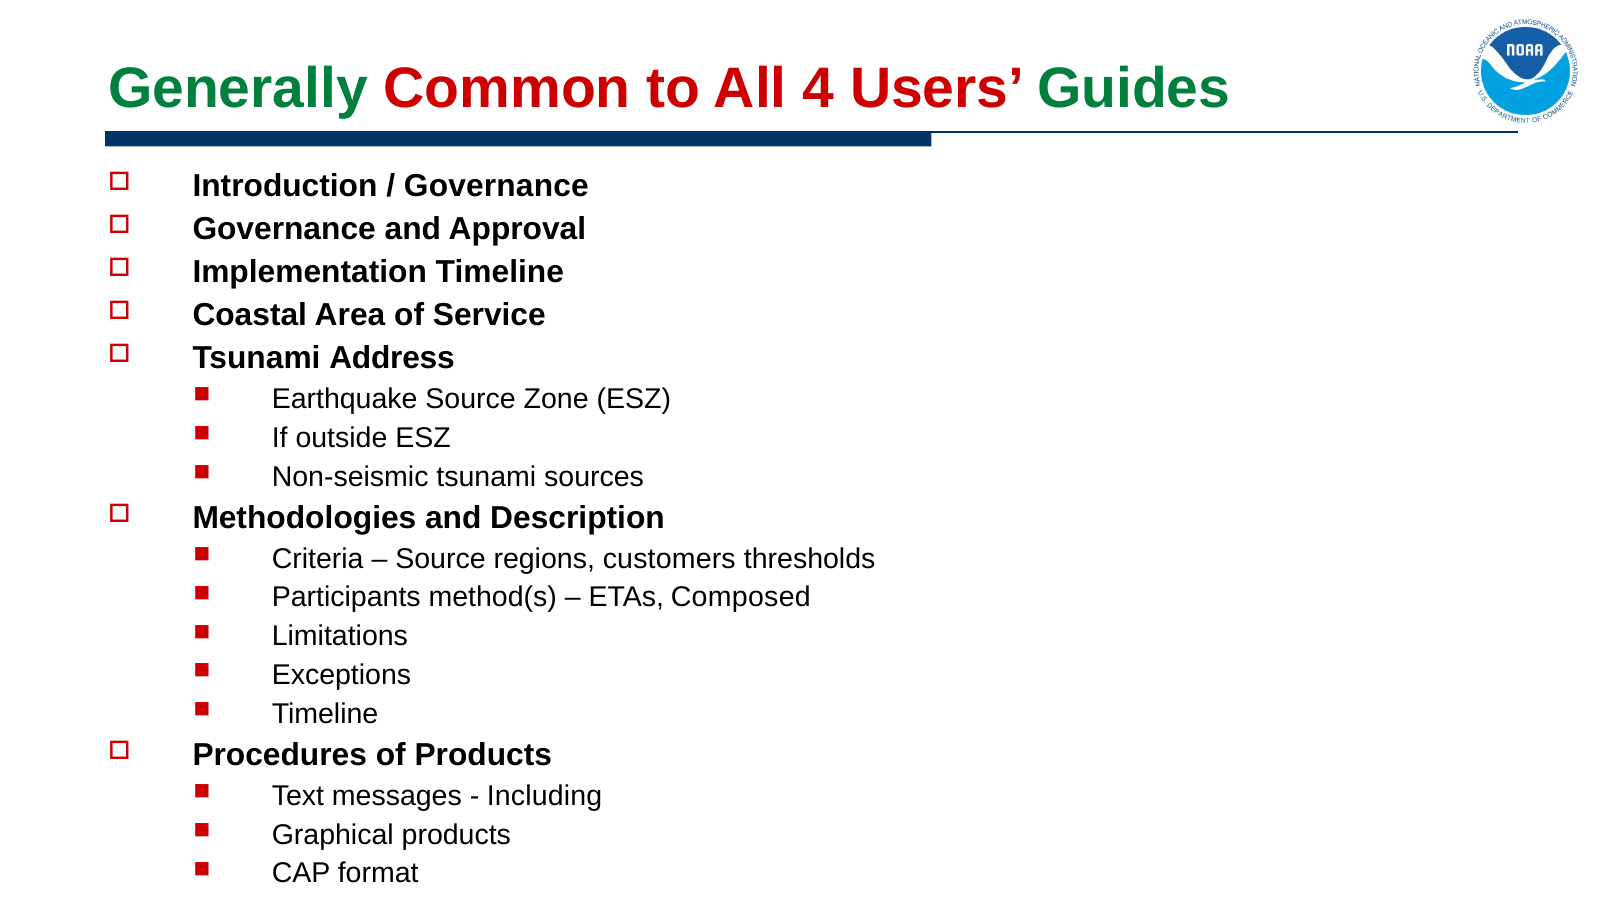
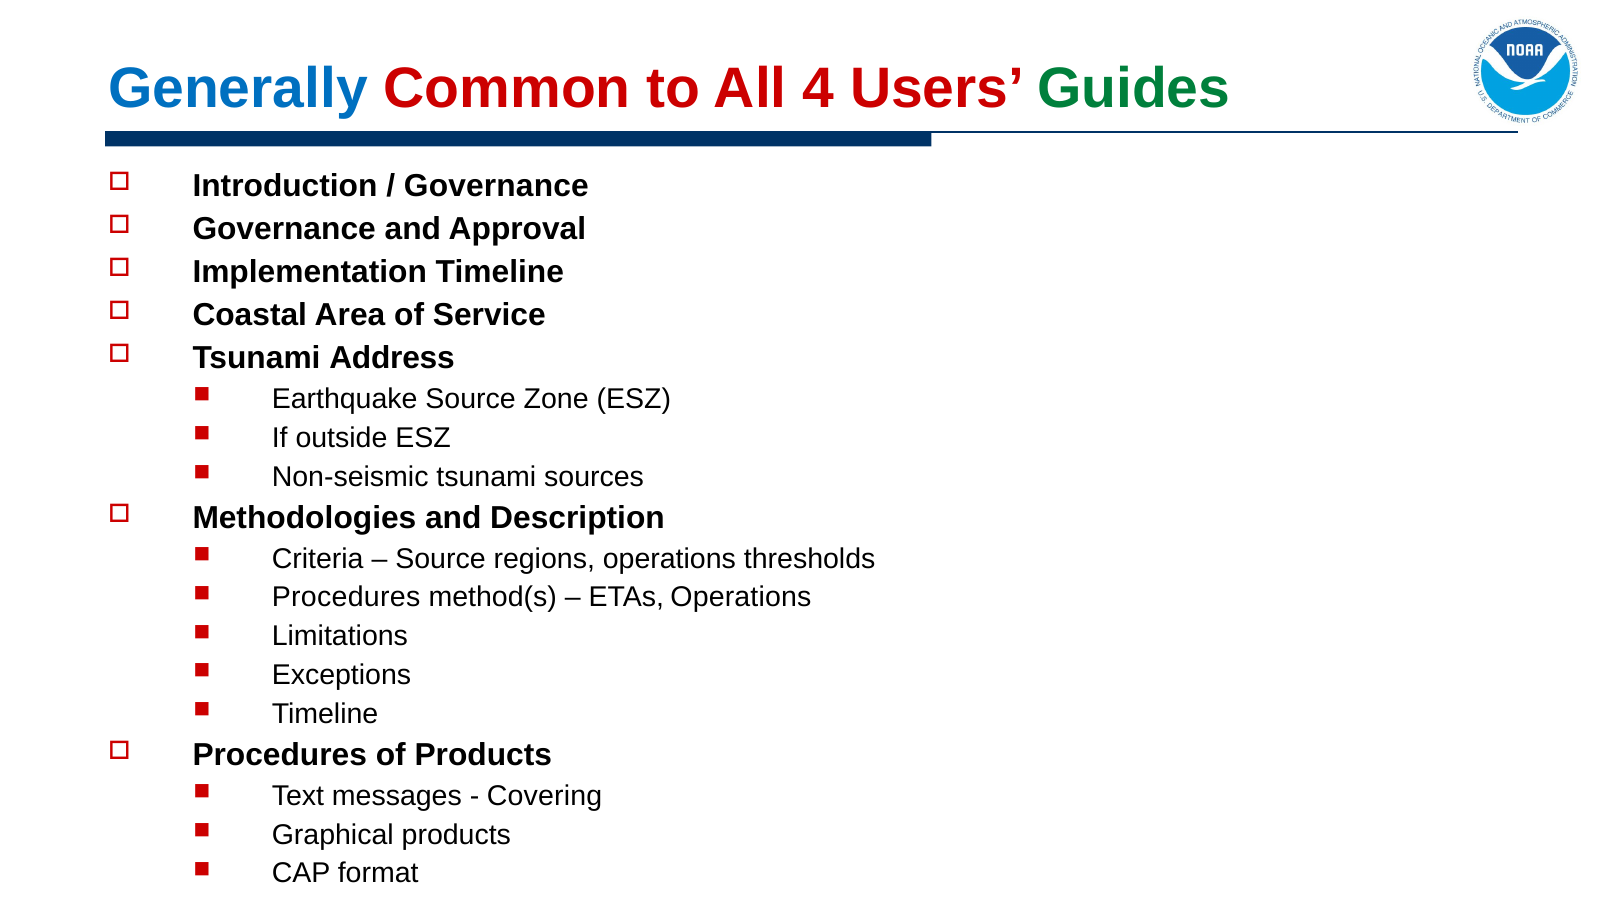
Generally colour: green -> blue
regions customers: customers -> operations
Participants at (346, 597): Participants -> Procedures
ETAs Composed: Composed -> Operations
Including: Including -> Covering
